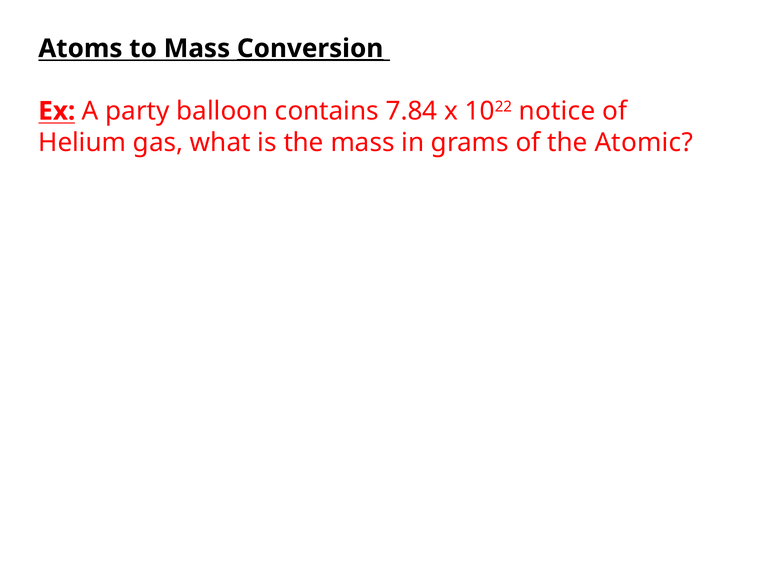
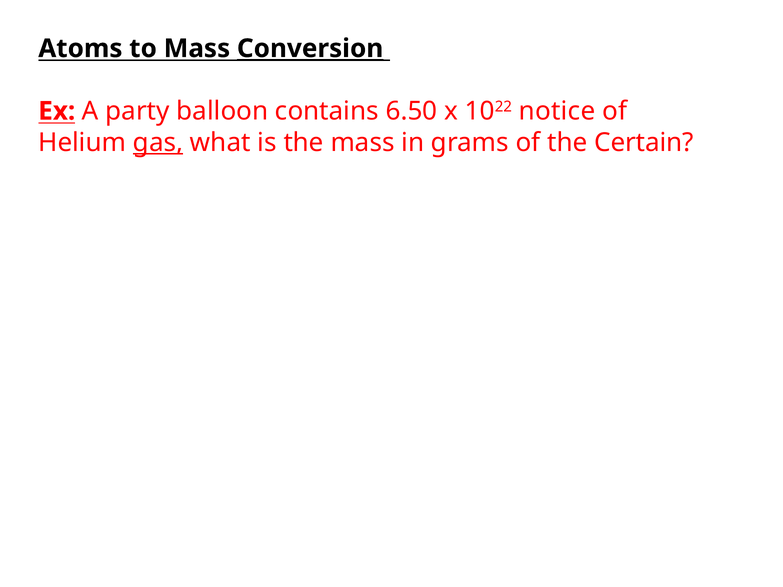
7.84: 7.84 -> 6.50
gas underline: none -> present
Atomic: Atomic -> Certain
